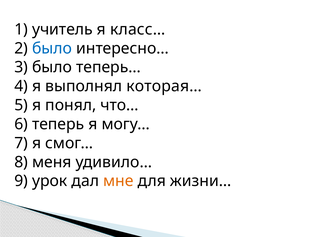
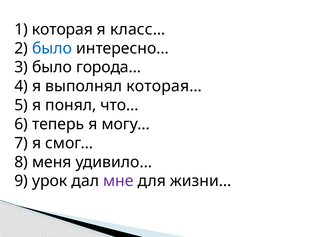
учитель: учитель -> которая
теперь…: теперь… -> города…
мне colour: orange -> purple
